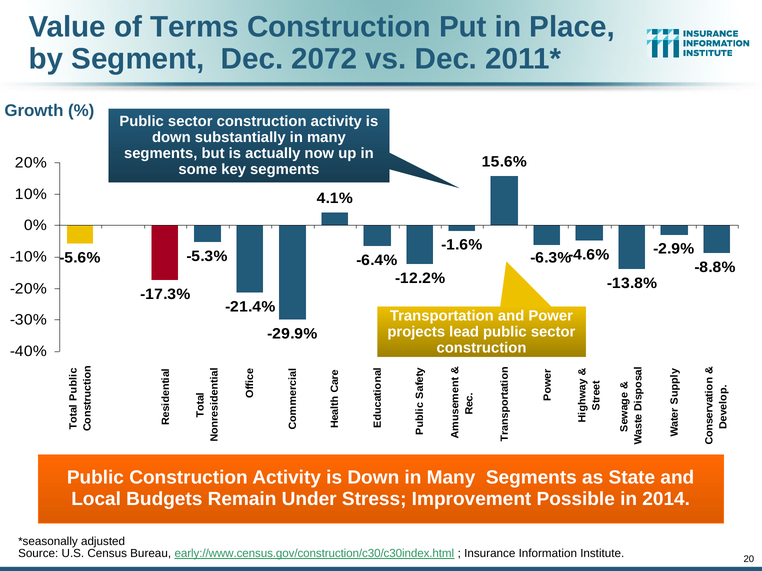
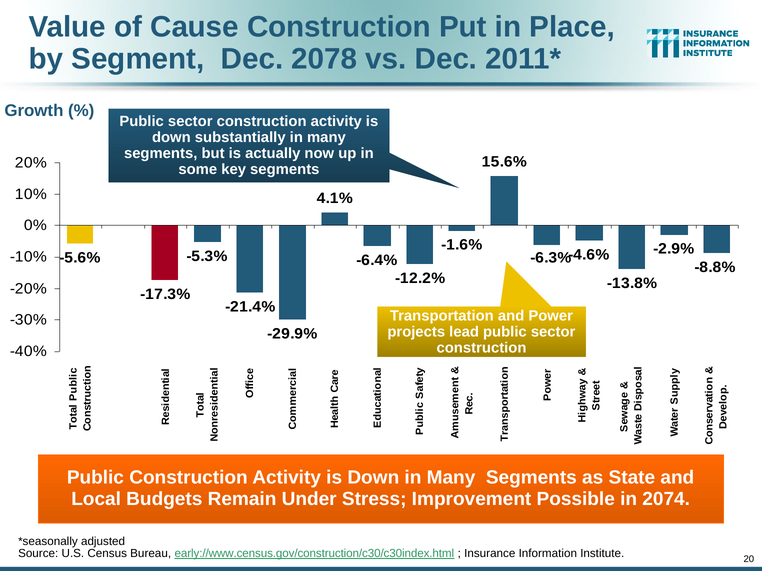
Terms: Terms -> Cause
2072: 2072 -> 2078
2014: 2014 -> 2074
